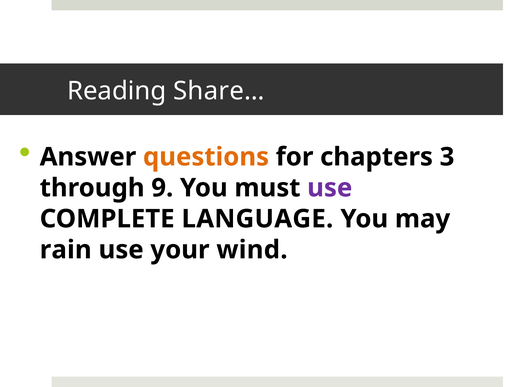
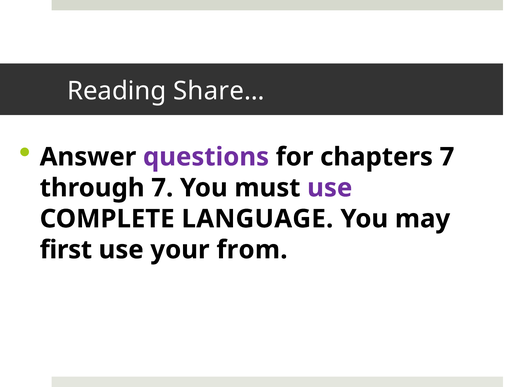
questions colour: orange -> purple
chapters 3: 3 -> 7
through 9: 9 -> 7
rain: rain -> first
wind: wind -> from
